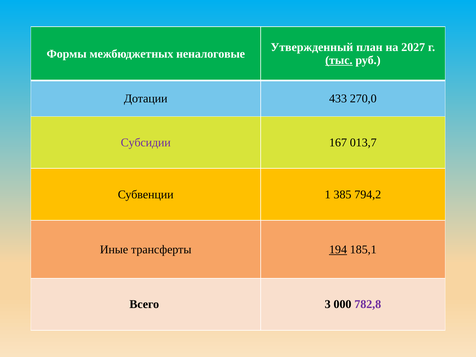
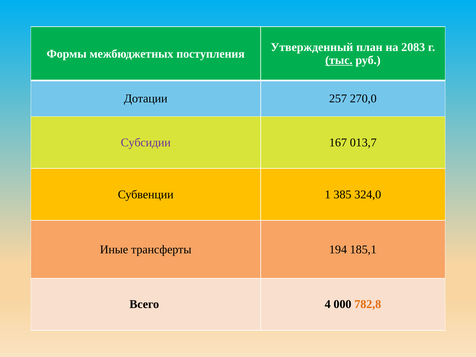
2027: 2027 -> 2083
неналоговые: неналоговые -> поступления
433: 433 -> 257
794,2: 794,2 -> 324,0
194 underline: present -> none
3: 3 -> 4
782,8 colour: purple -> orange
